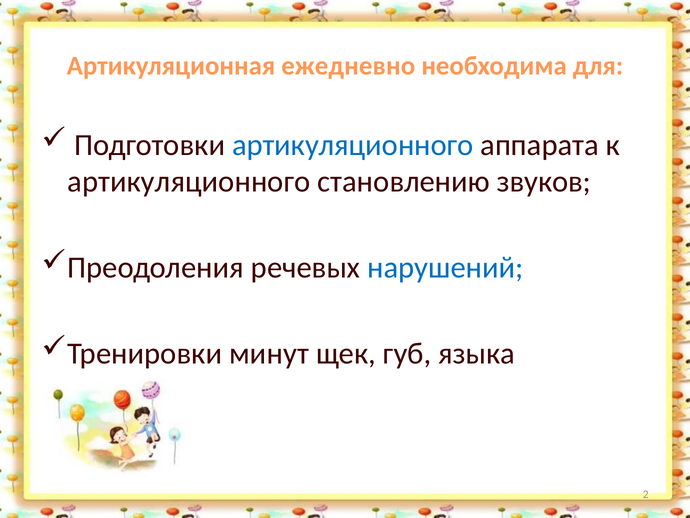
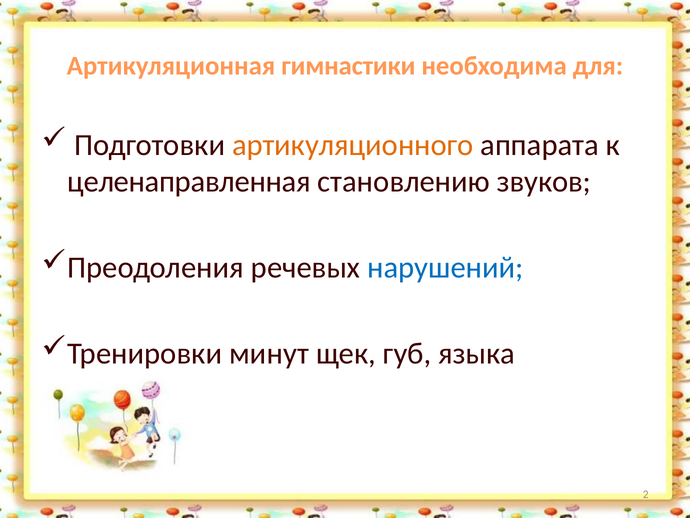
ежедневно: ежедневно -> гимнастики
артикуляционного at (353, 145) colour: blue -> orange
артикуляционного at (189, 182): артикуляционного -> целенаправленная
